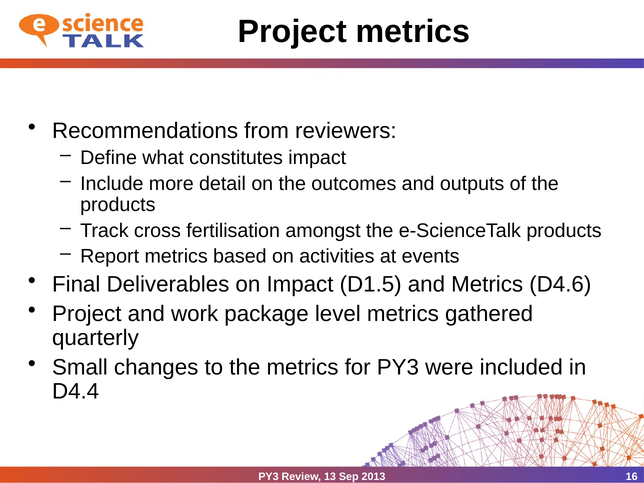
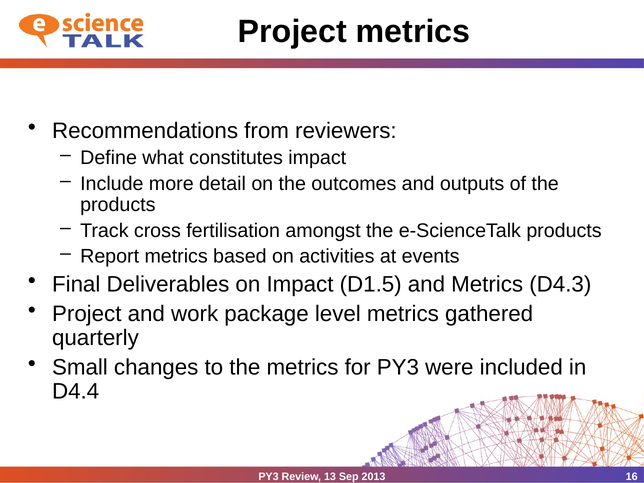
D4.6: D4.6 -> D4.3
